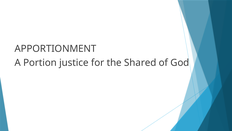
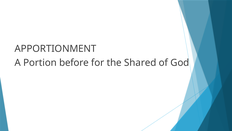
justice: justice -> before
